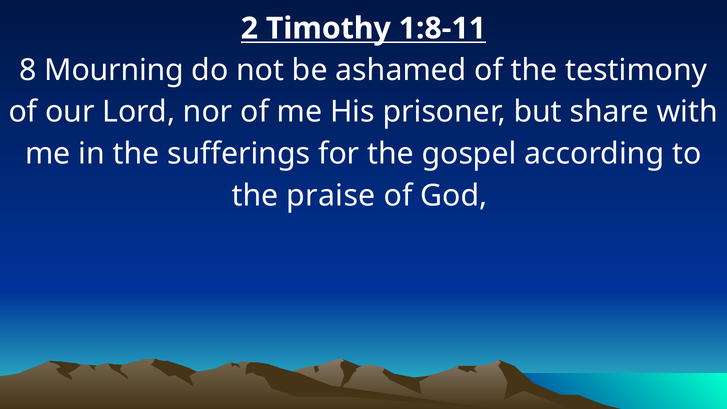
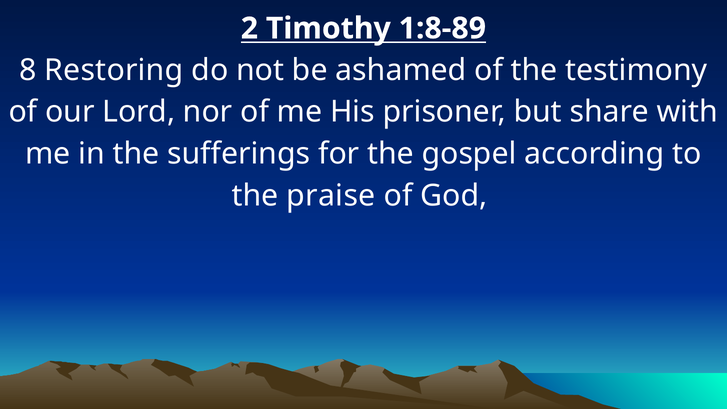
1:8-11: 1:8-11 -> 1:8-89
Mourning: Mourning -> Restoring
